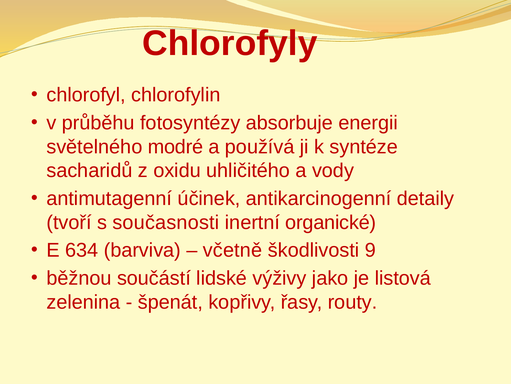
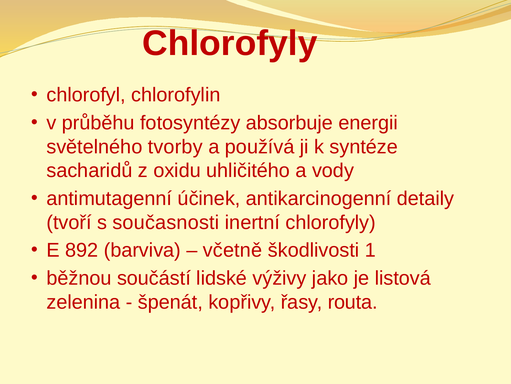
modré: modré -> tvorby
inertní organické: organické -> chlorofyly
634: 634 -> 892
9: 9 -> 1
routy: routy -> routa
